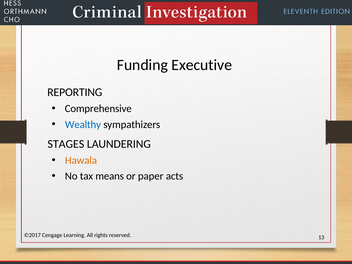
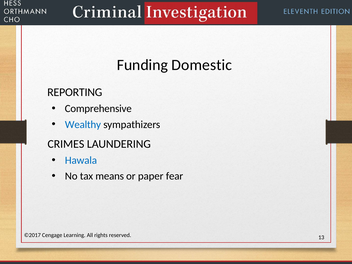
Executive: Executive -> Domestic
STAGES: STAGES -> CRIMES
Hawala colour: orange -> blue
acts: acts -> fear
